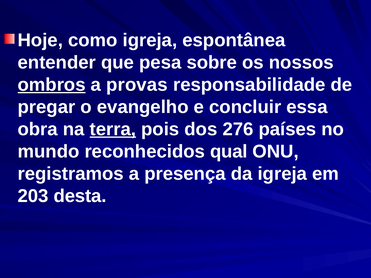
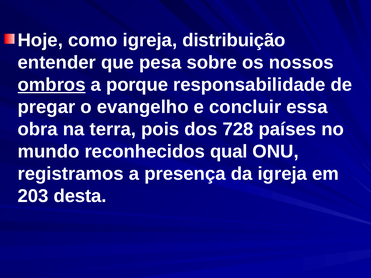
espontânea: espontânea -> distribuição
provas: provas -> porque
terra underline: present -> none
276: 276 -> 728
